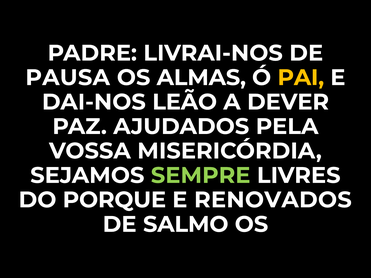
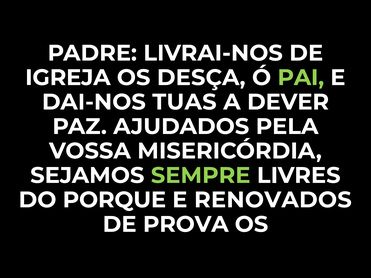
PAUSA: PAUSA -> IGREJA
ALMAS: ALMAS -> DESÇA
PAI colour: yellow -> light green
LEÃO: LEÃO -> TUAS
SALMO: SALMO -> PROVA
